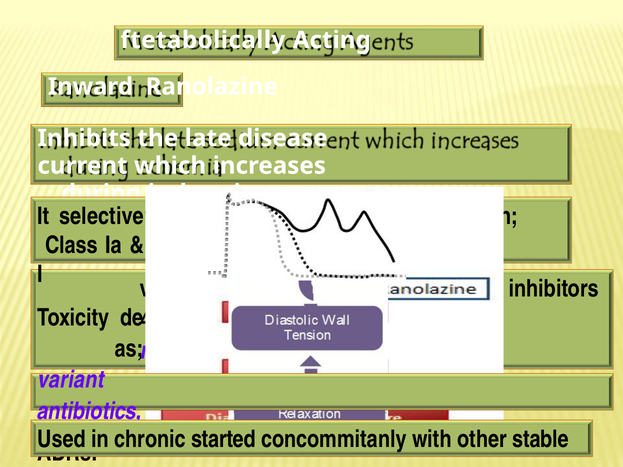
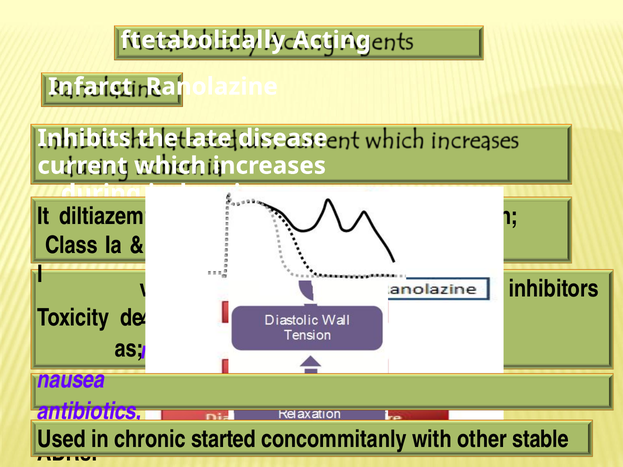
Inward: Inward -> Infarct
selective: selective -> diltiazem
variant: variant -> nausea
